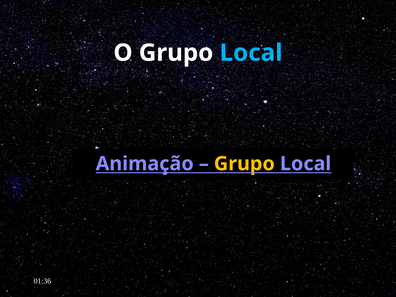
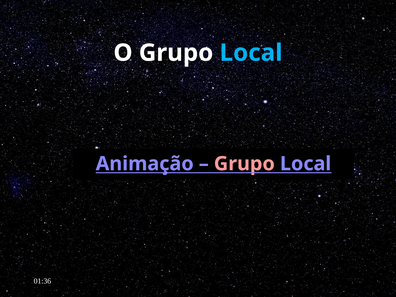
Grupo at (244, 164) colour: yellow -> pink
